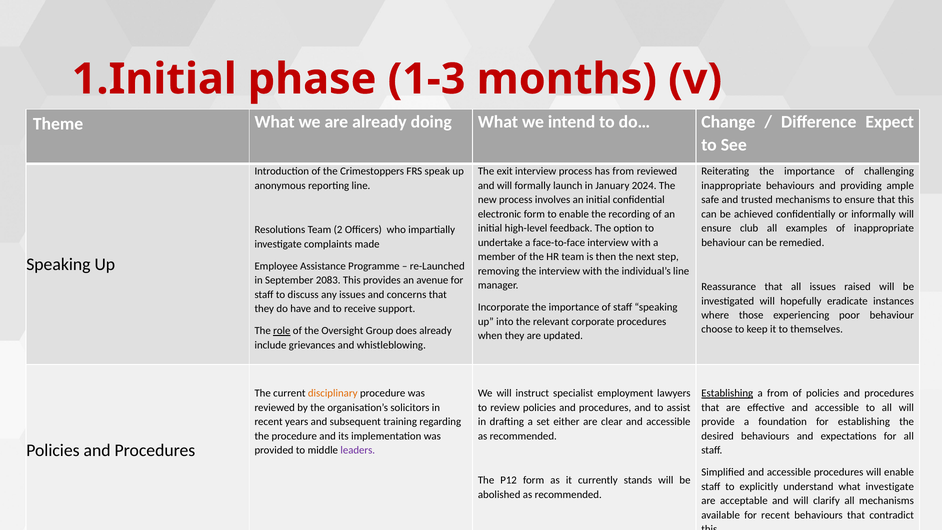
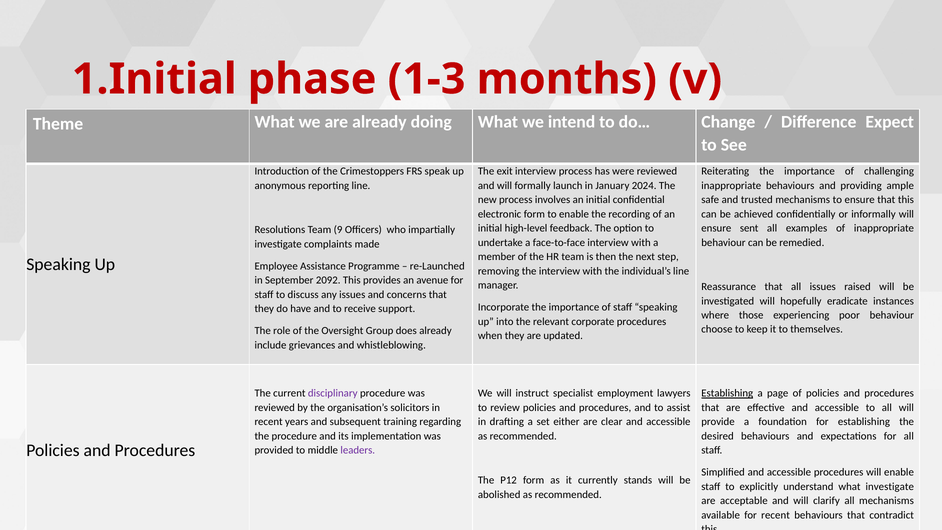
has from: from -> were
club: club -> sent
2: 2 -> 9
2083: 2083 -> 2092
role underline: present -> none
disciplinary colour: orange -> purple
a from: from -> page
